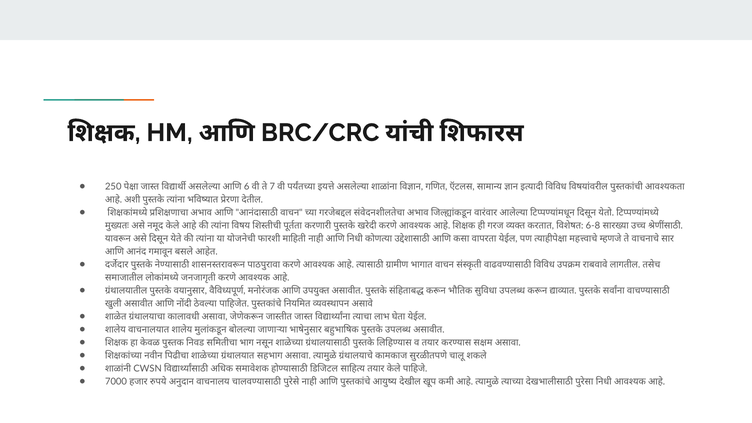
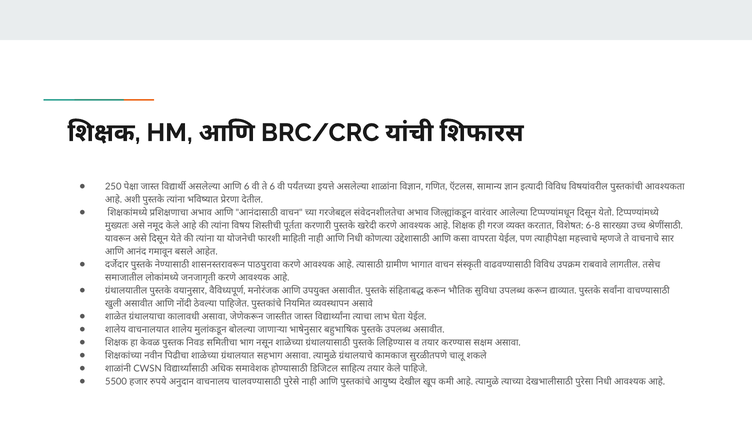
7 at (272, 186): 7 -> 6
7000: 7000 -> 5500
